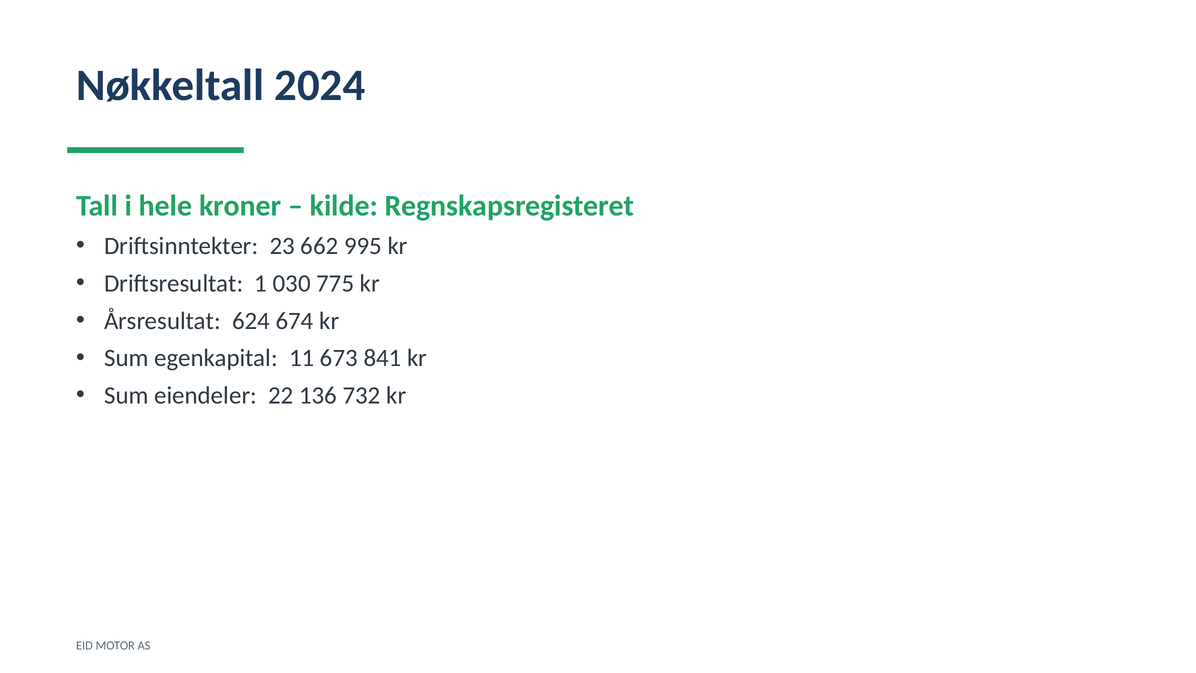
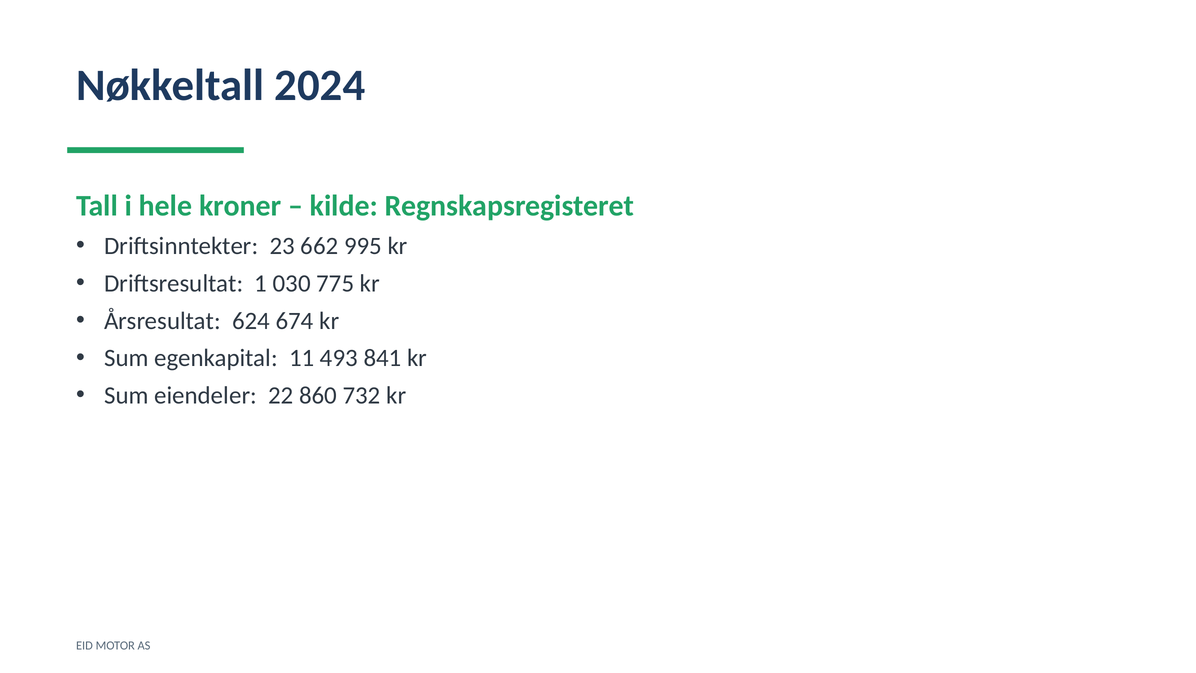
673: 673 -> 493
136: 136 -> 860
